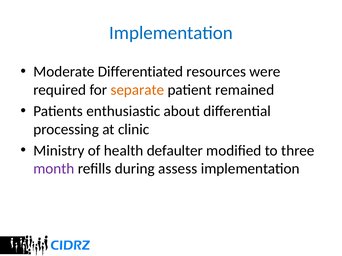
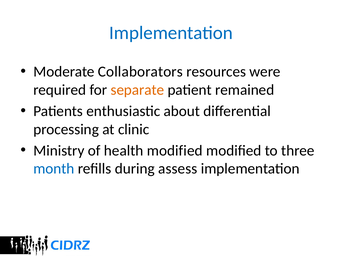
Differentiated: Differentiated -> Collaborators
health defaulter: defaulter -> modified
month colour: purple -> blue
